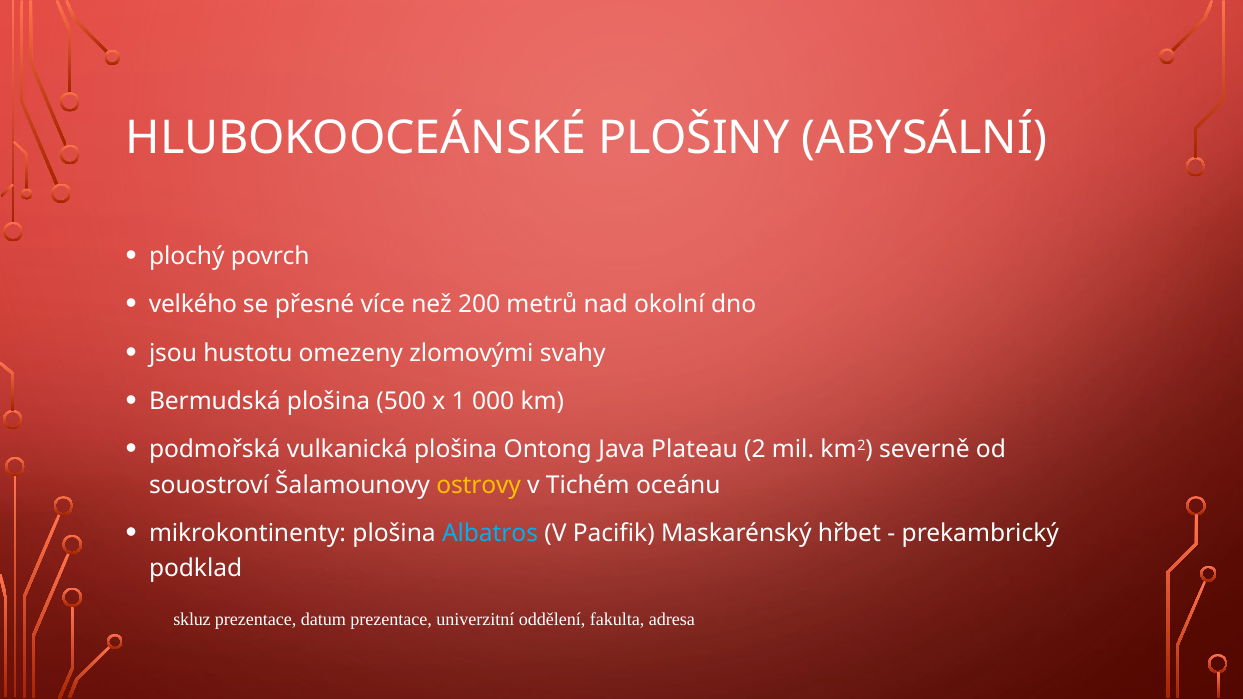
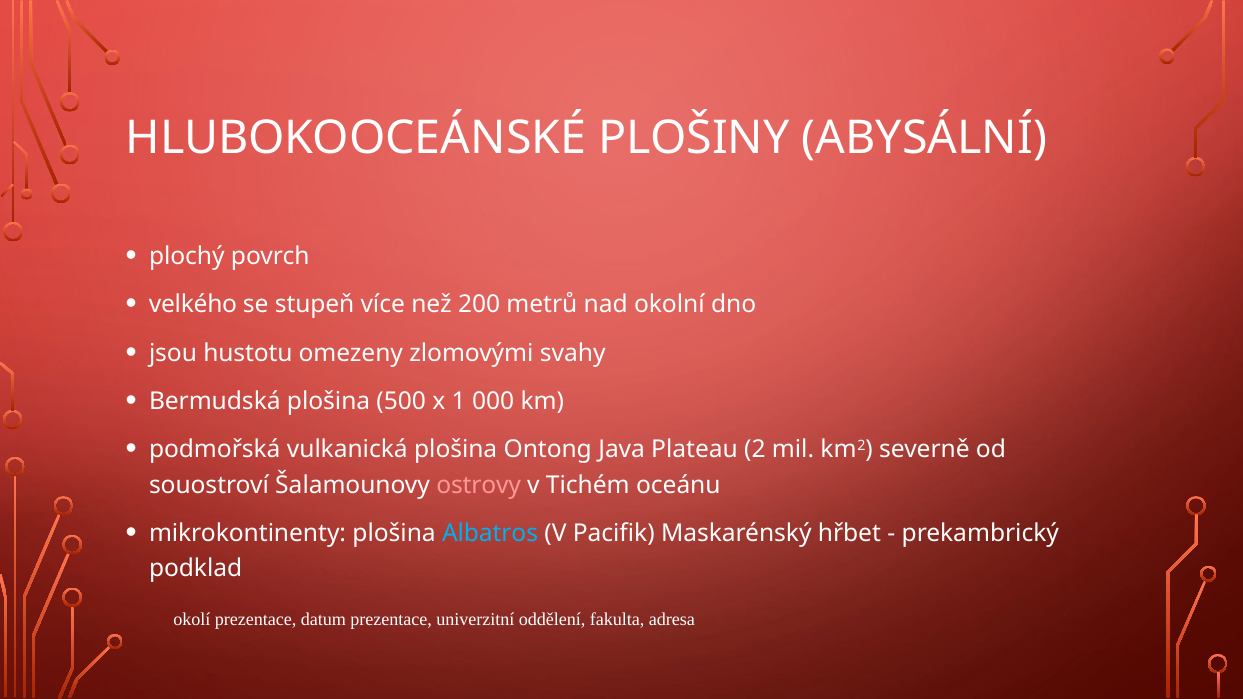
přesné: přesné -> stupeň
ostrovy colour: yellow -> pink
skluz: skluz -> okolí
